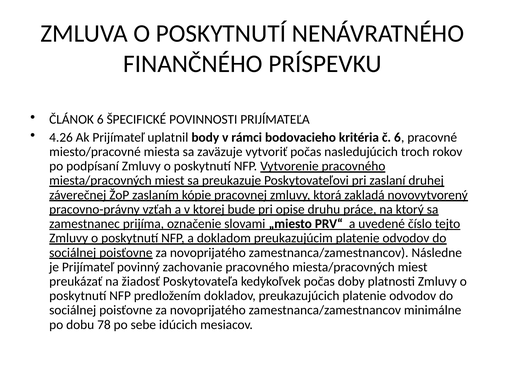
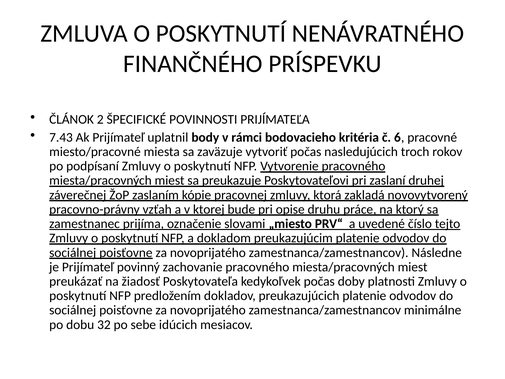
ČLÁNOK 6: 6 -> 2
4.26: 4.26 -> 7.43
78: 78 -> 32
